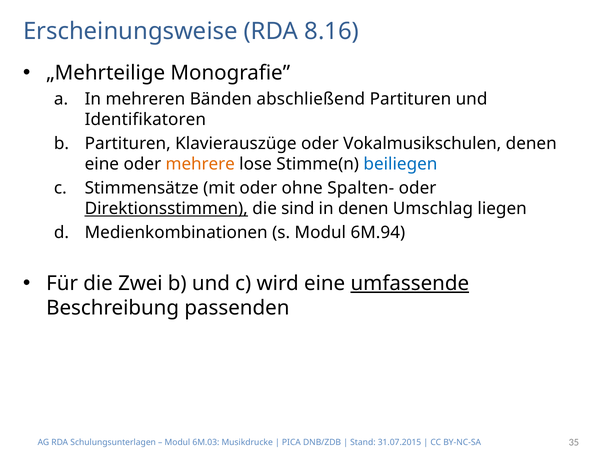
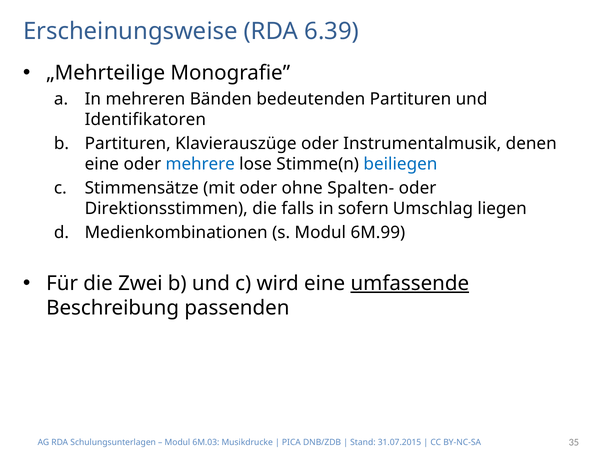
8.16: 8.16 -> 6.39
abschließend: abschließend -> bedeutenden
Vokalmusikschulen: Vokalmusikschulen -> Instrumentalmusik
mehrere colour: orange -> blue
Direktionsstimmen underline: present -> none
sind: sind -> falls
in denen: denen -> sofern
6M.94: 6M.94 -> 6M.99
